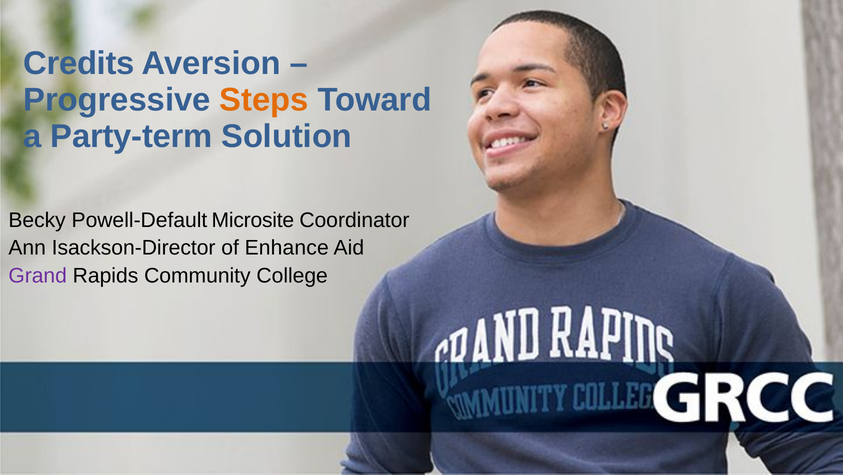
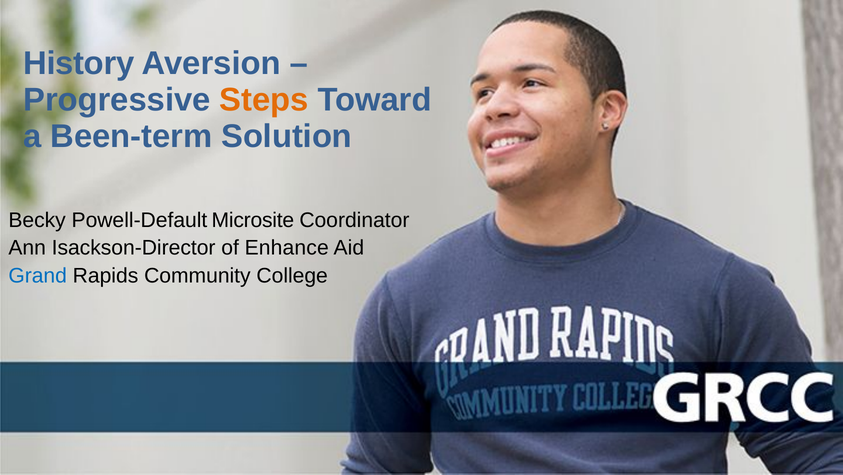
Credits: Credits -> History
Party-term: Party-term -> Been-term
Grand colour: purple -> blue
